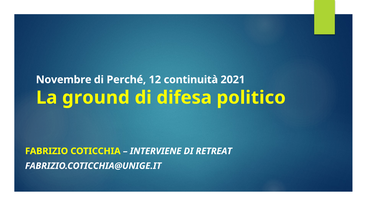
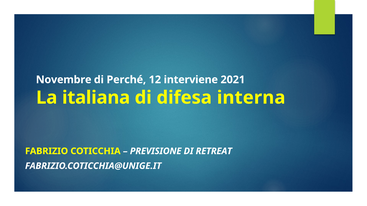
continuità: continuità -> interviene
ground: ground -> italiana
politico: politico -> interna
INTERVIENE: INTERVIENE -> PREVISIONE
